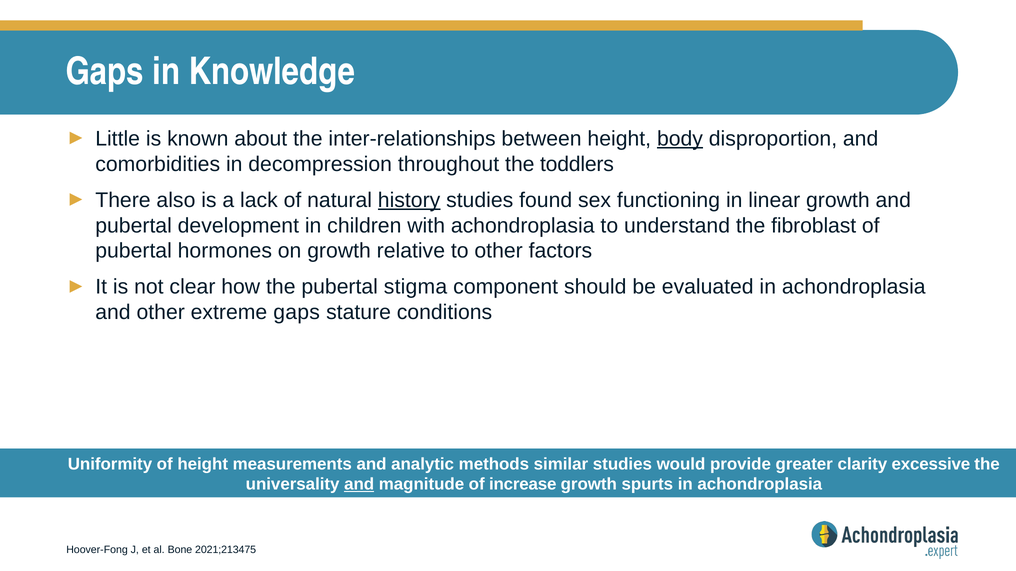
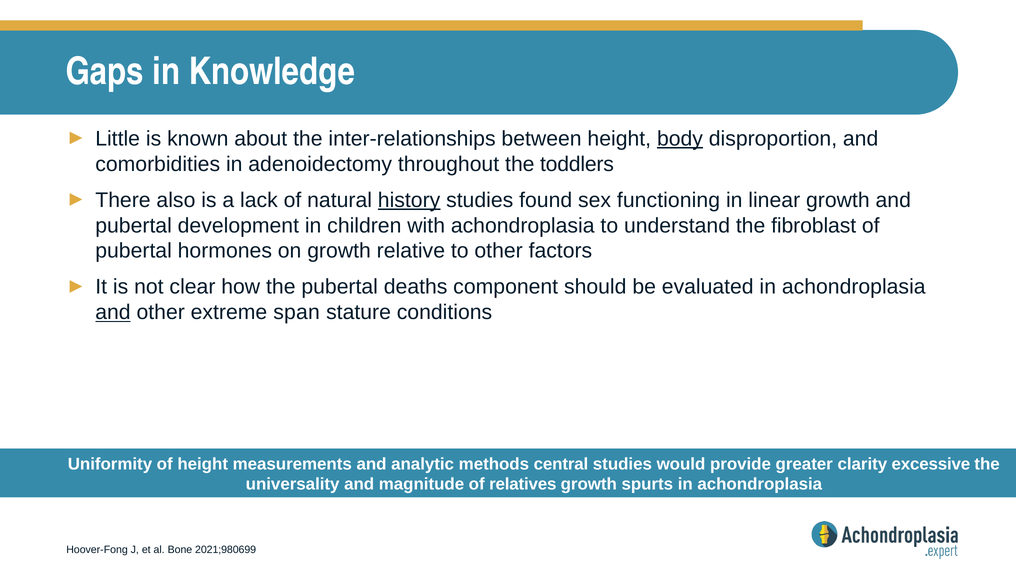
decompression: decompression -> adenoidectomy
stigma: stigma -> deaths
and at (113, 313) underline: none -> present
extreme gaps: gaps -> span
similar: similar -> central
and at (359, 485) underline: present -> none
increase: increase -> relatives
2021;213475: 2021;213475 -> 2021;980699
